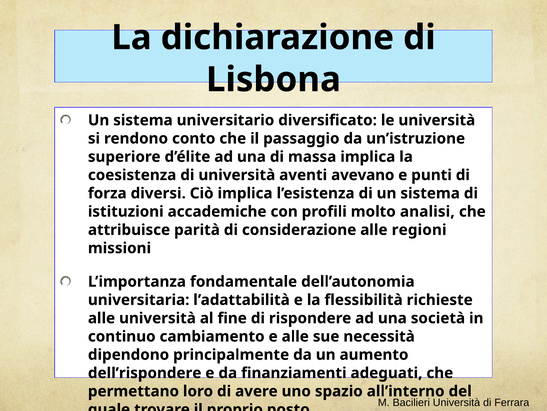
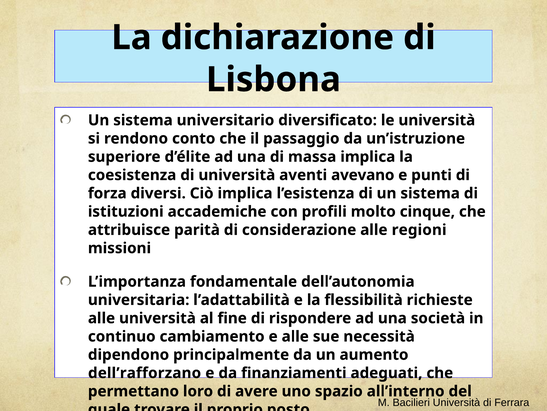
analisi: analisi -> cinque
dell’rispondere: dell’rispondere -> dell’rafforzano
